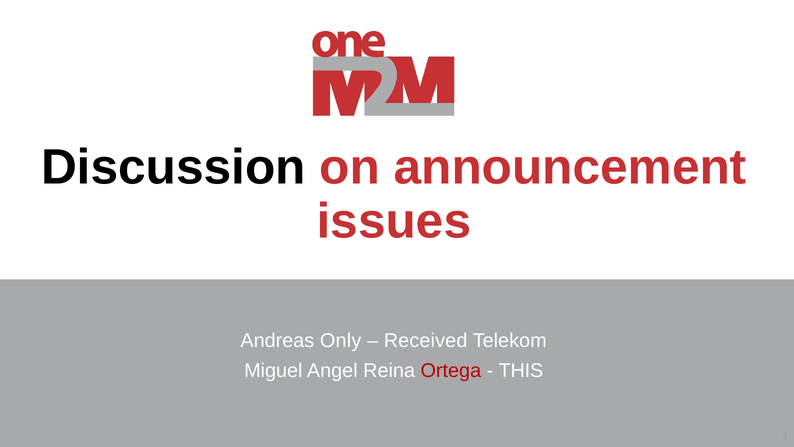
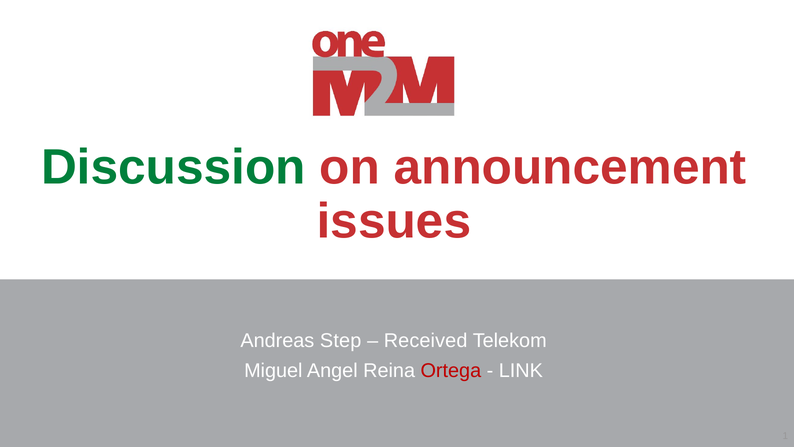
Discussion colour: black -> green
Only: Only -> Step
THIS: THIS -> LINK
